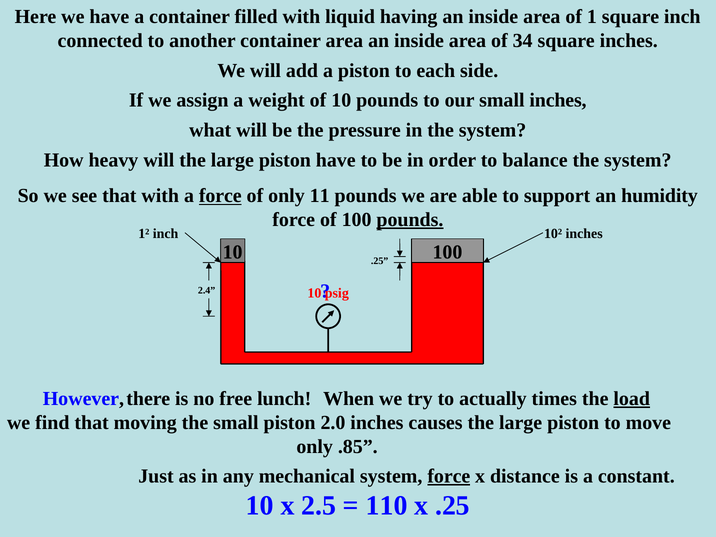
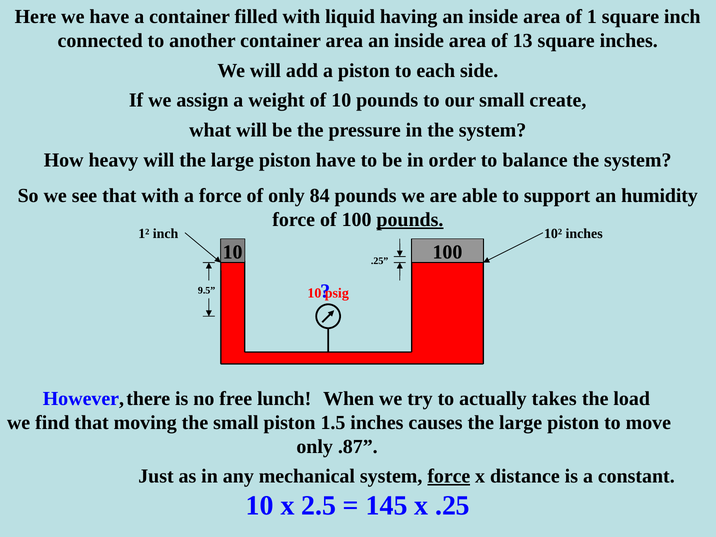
34: 34 -> 13
small inches: inches -> create
force at (220, 196) underline: present -> none
11: 11 -> 84
2.4: 2.4 -> 9.5
times: times -> takes
load underline: present -> none
2.0: 2.0 -> 1.5
.85: .85 -> .87
110: 110 -> 145
